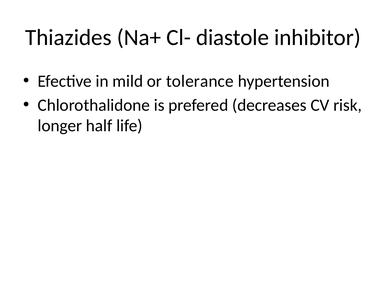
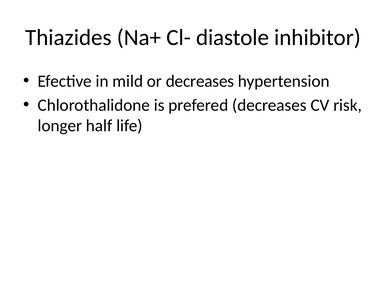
or tolerance: tolerance -> decreases
